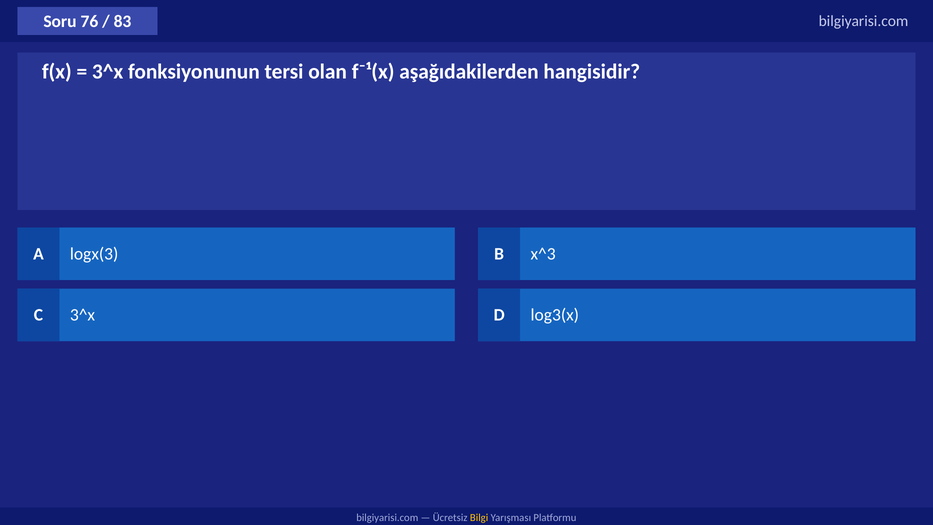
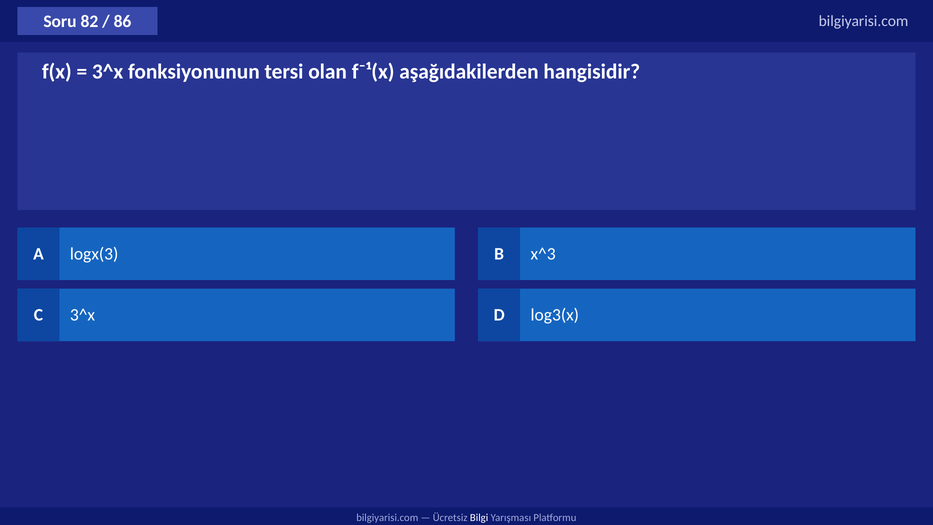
76: 76 -> 82
83: 83 -> 86
Bilgi colour: yellow -> white
